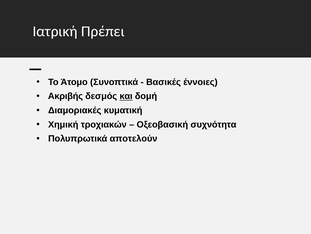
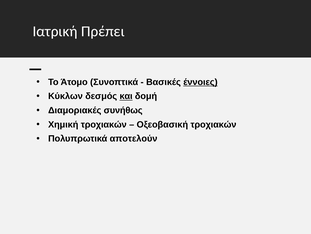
έννοιες underline: none -> present
Ακριβής: Ακριβής -> Κύκλων
κυματική: κυματική -> συνήθως
Οξεοβασική συχνότητα: συχνότητα -> τροχιακών
